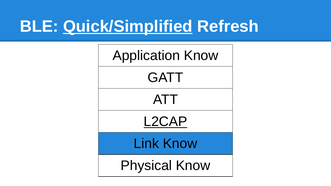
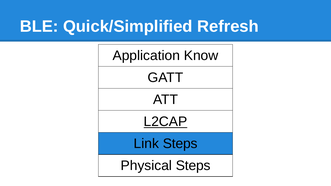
Quick/Simplified underline: present -> none
Link Know: Know -> Steps
Physical Know: Know -> Steps
